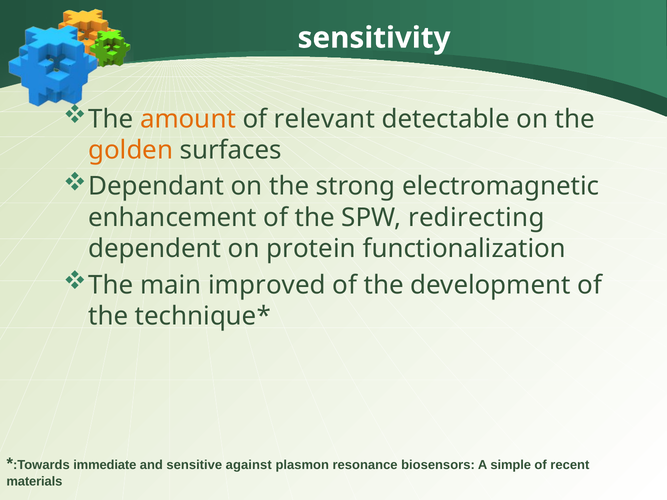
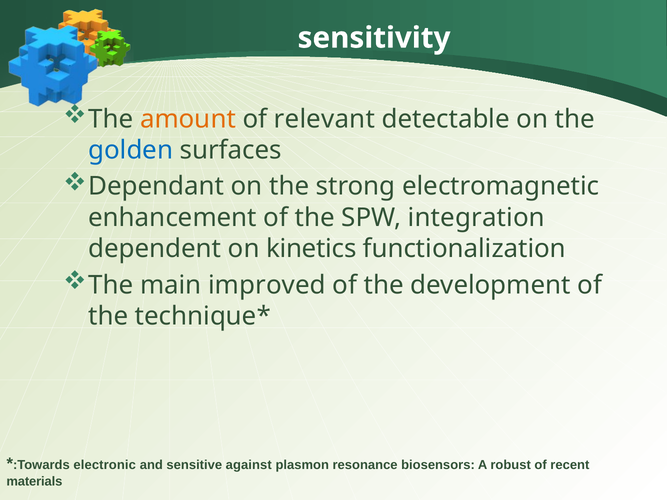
golden colour: orange -> blue
redirecting: redirecting -> integration
protein: protein -> kinetics
immediate: immediate -> electronic
simple: simple -> robust
